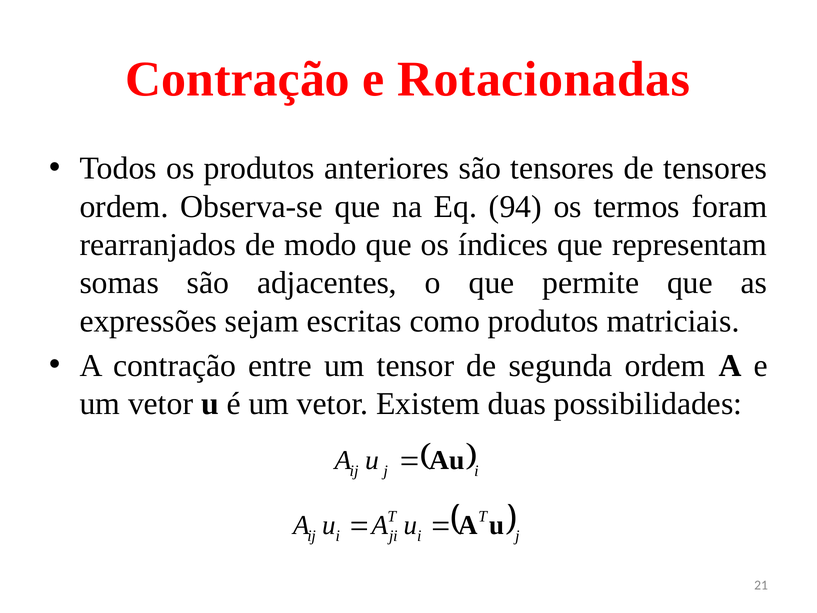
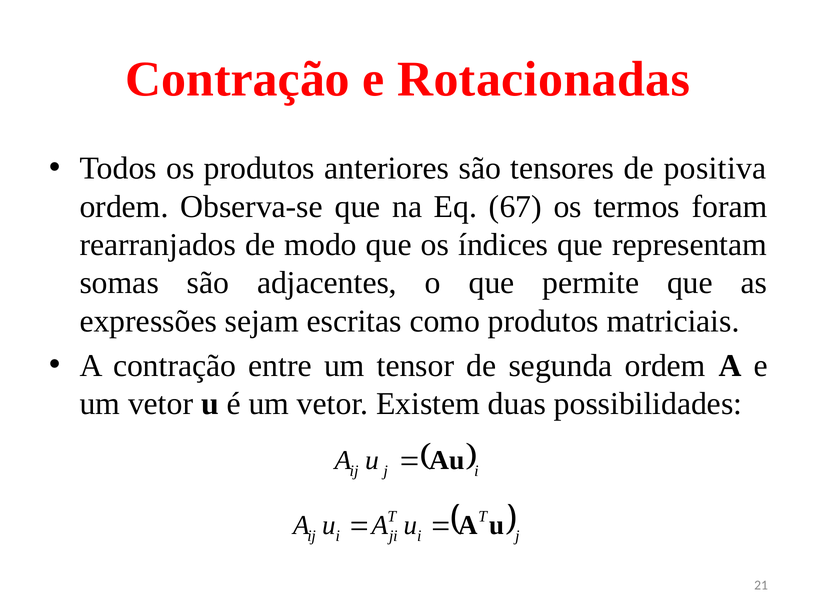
de tensores: tensores -> positiva
94: 94 -> 67
